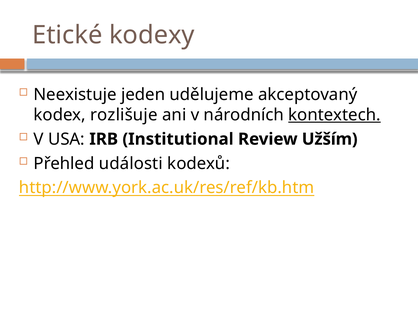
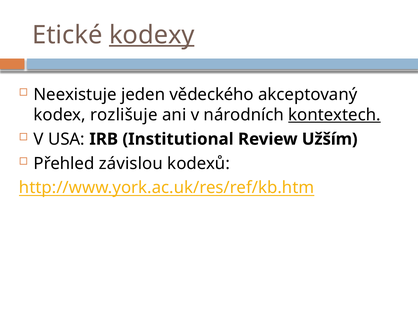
kodexy underline: none -> present
udělujeme: udělujeme -> vědeckého
události: události -> závislou
